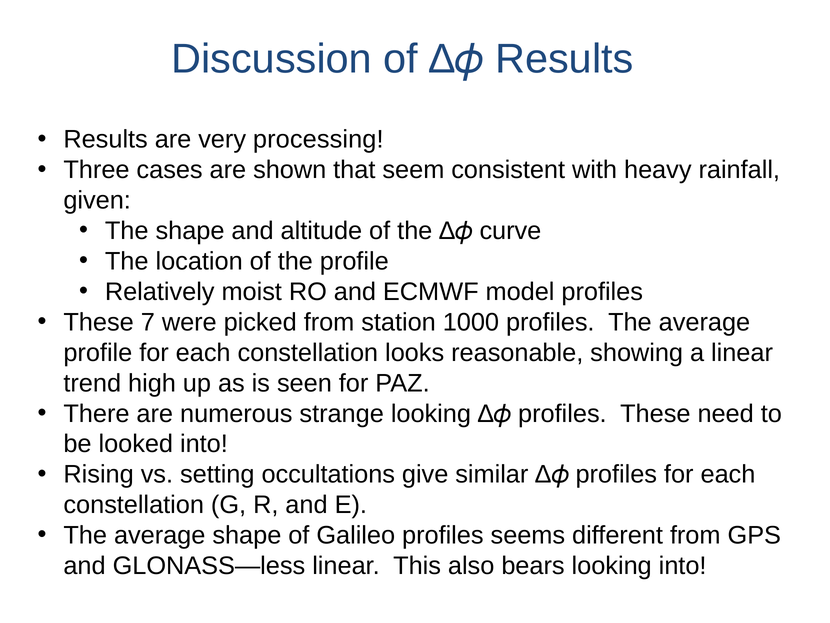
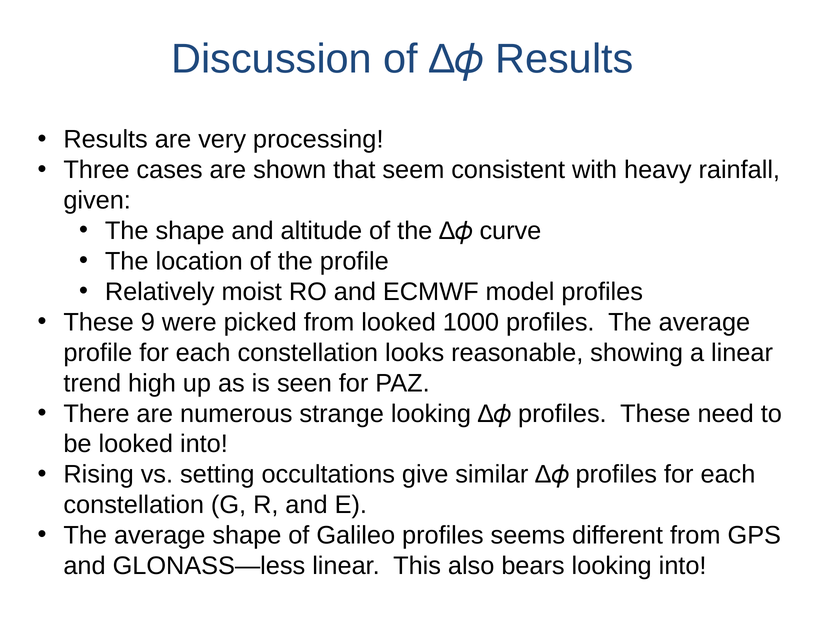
7: 7 -> 9
from station: station -> looked
